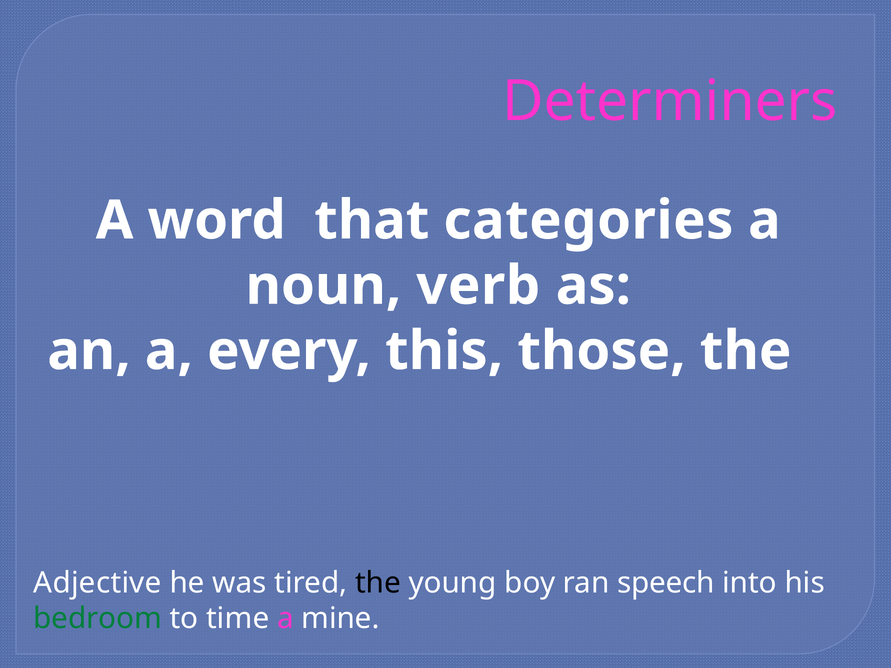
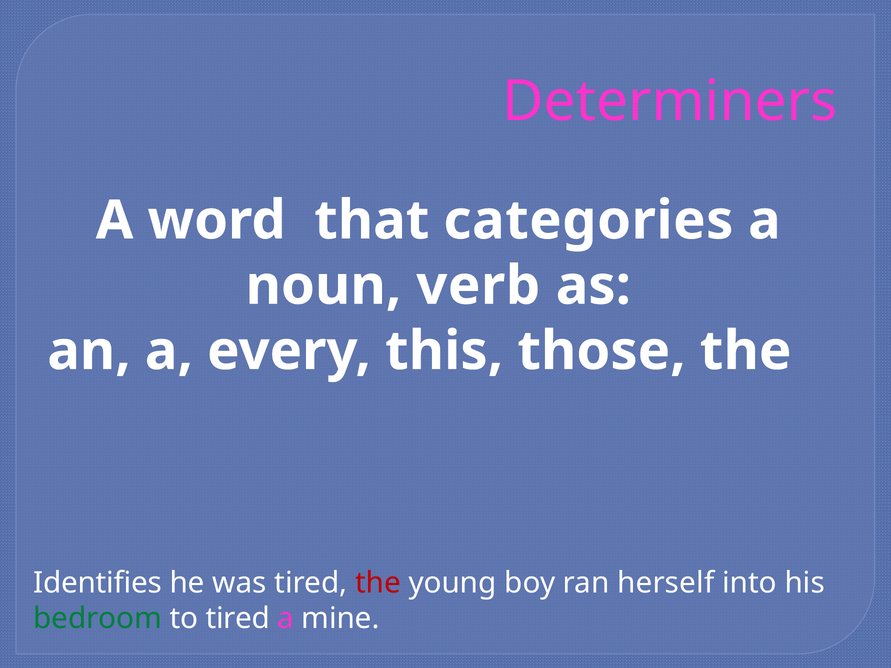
Adjective: Adjective -> Identifies
the at (378, 583) colour: black -> red
speech: speech -> herself
to time: time -> tired
